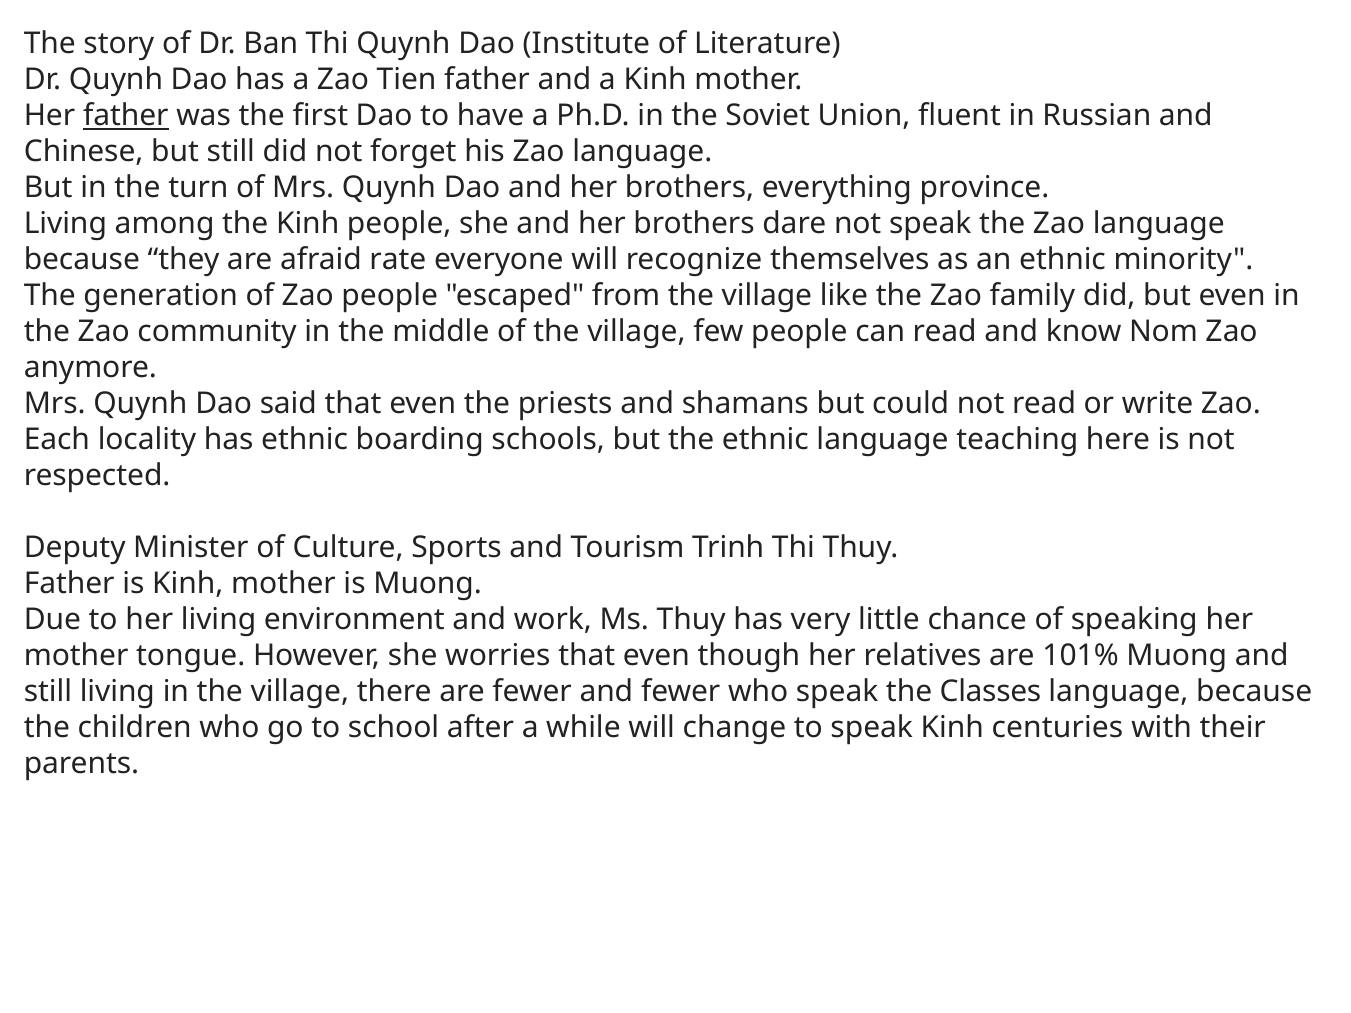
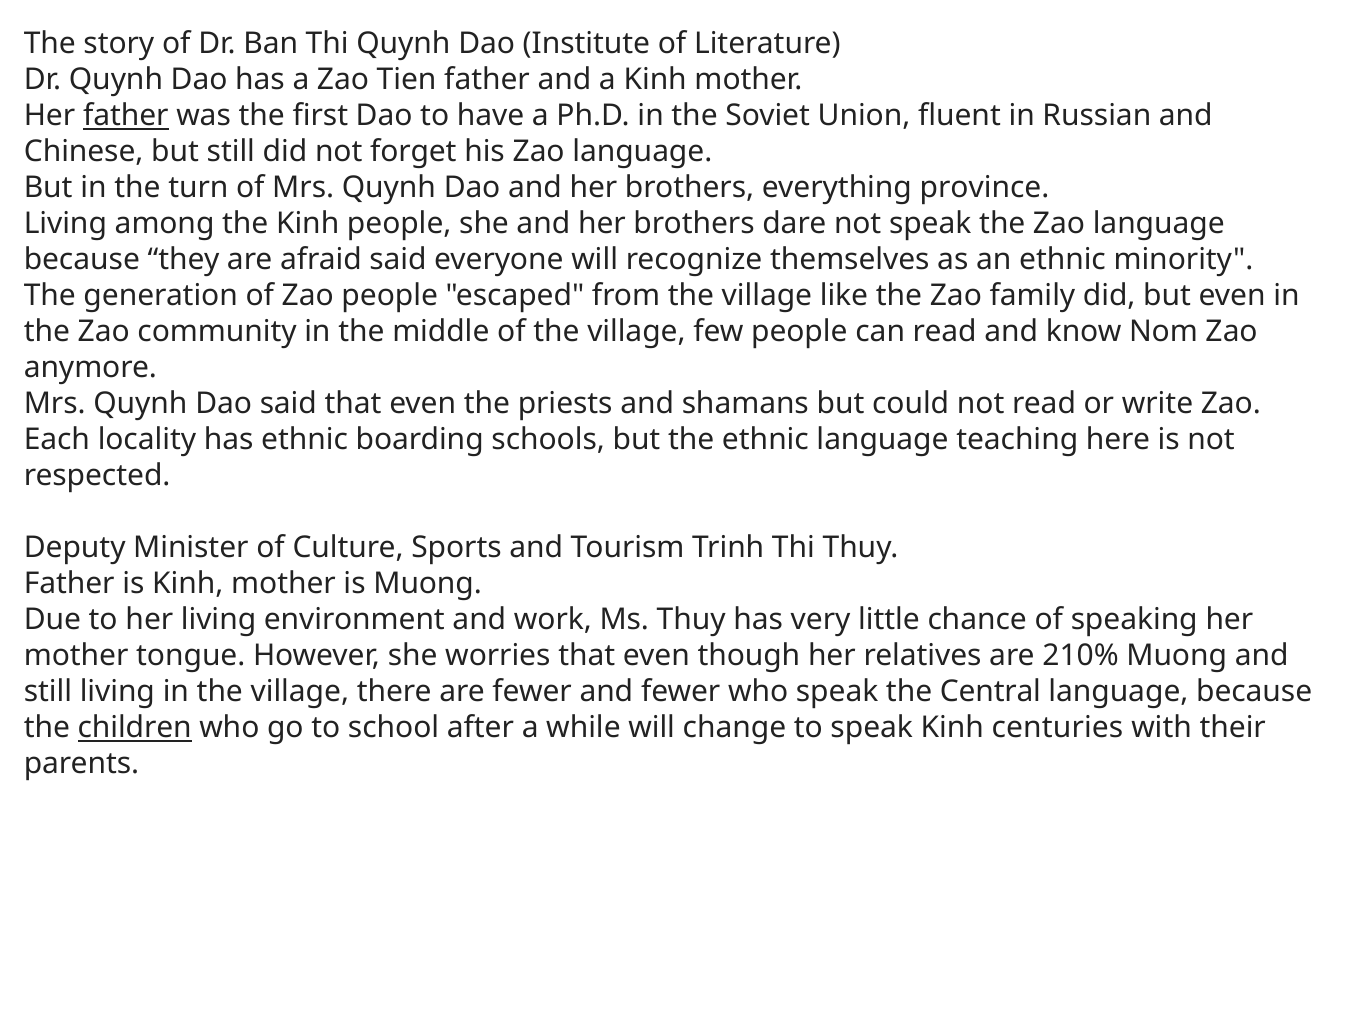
afraid rate: rate -> said
101%: 101% -> 210%
Classes: Classes -> Central
children underline: none -> present
